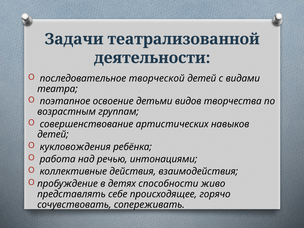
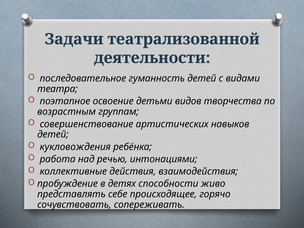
творческой: творческой -> гуманность
